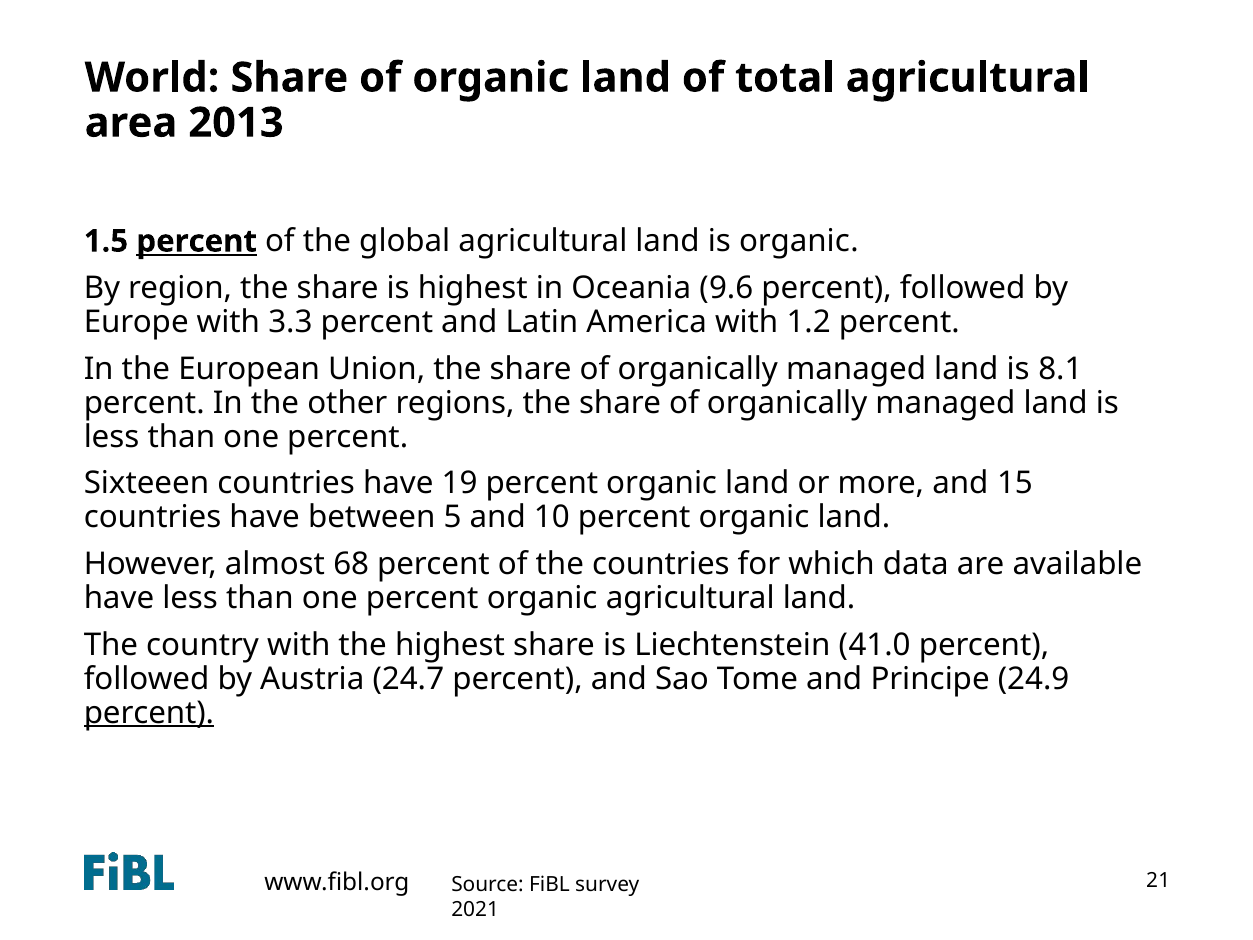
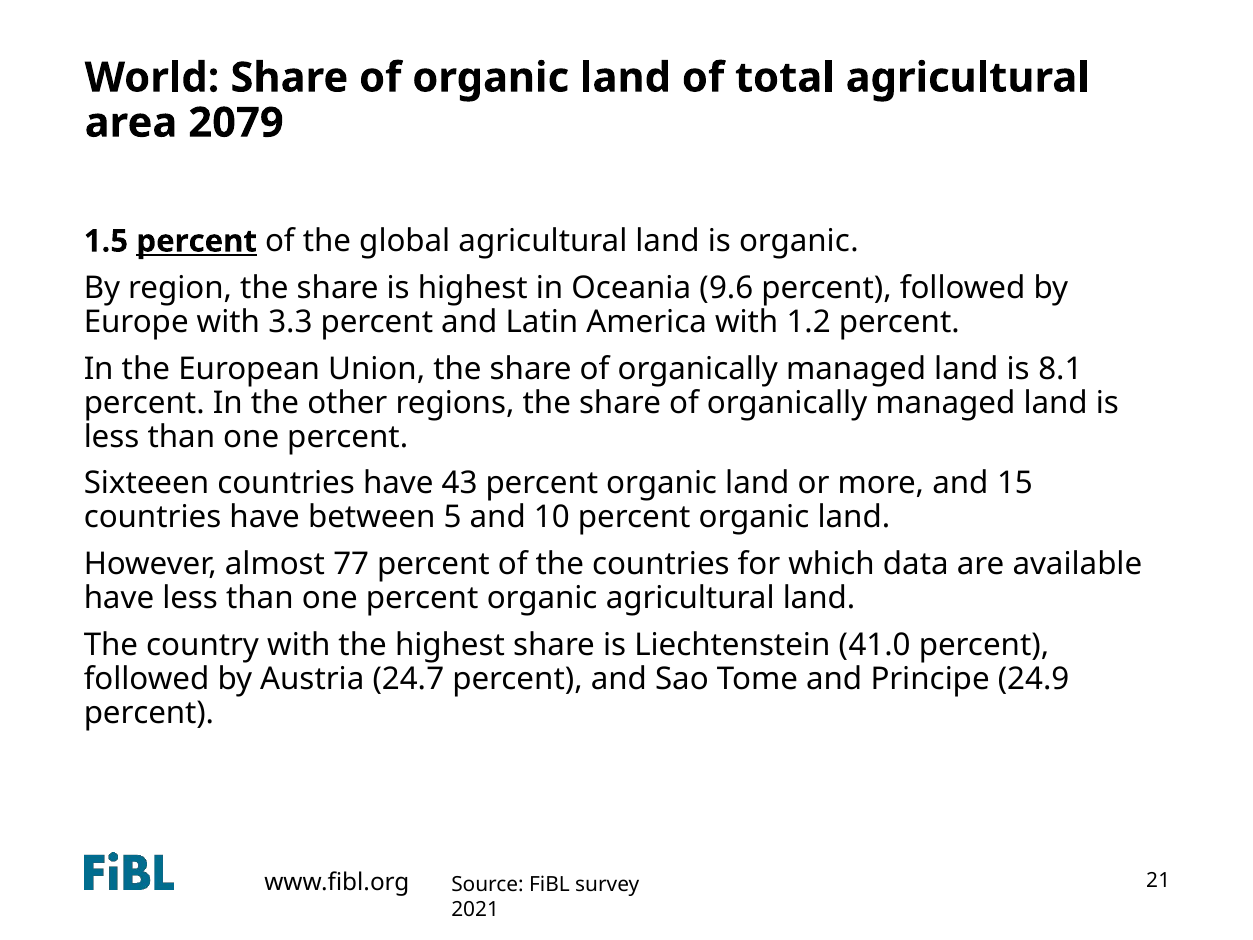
2013: 2013 -> 2079
19: 19 -> 43
68: 68 -> 77
percent at (149, 713) underline: present -> none
